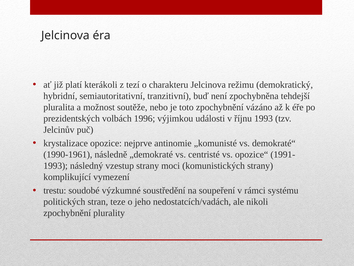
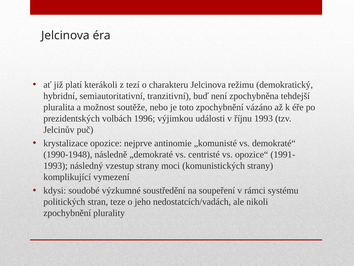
1990-1961: 1990-1961 -> 1990-1948
trestu: trestu -> kdysi
